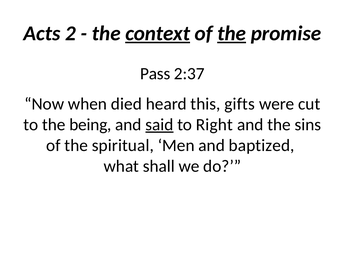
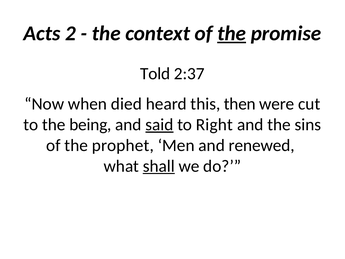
context underline: present -> none
Pass: Pass -> Told
gifts: gifts -> then
spiritual: spiritual -> prophet
baptized: baptized -> renewed
shall underline: none -> present
